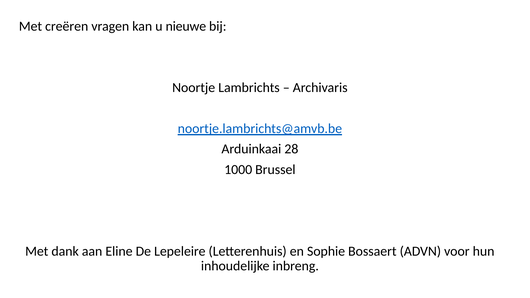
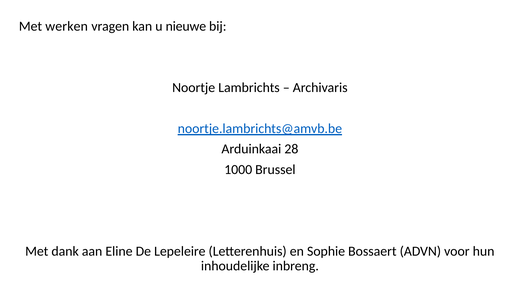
creëren: creëren -> werken
